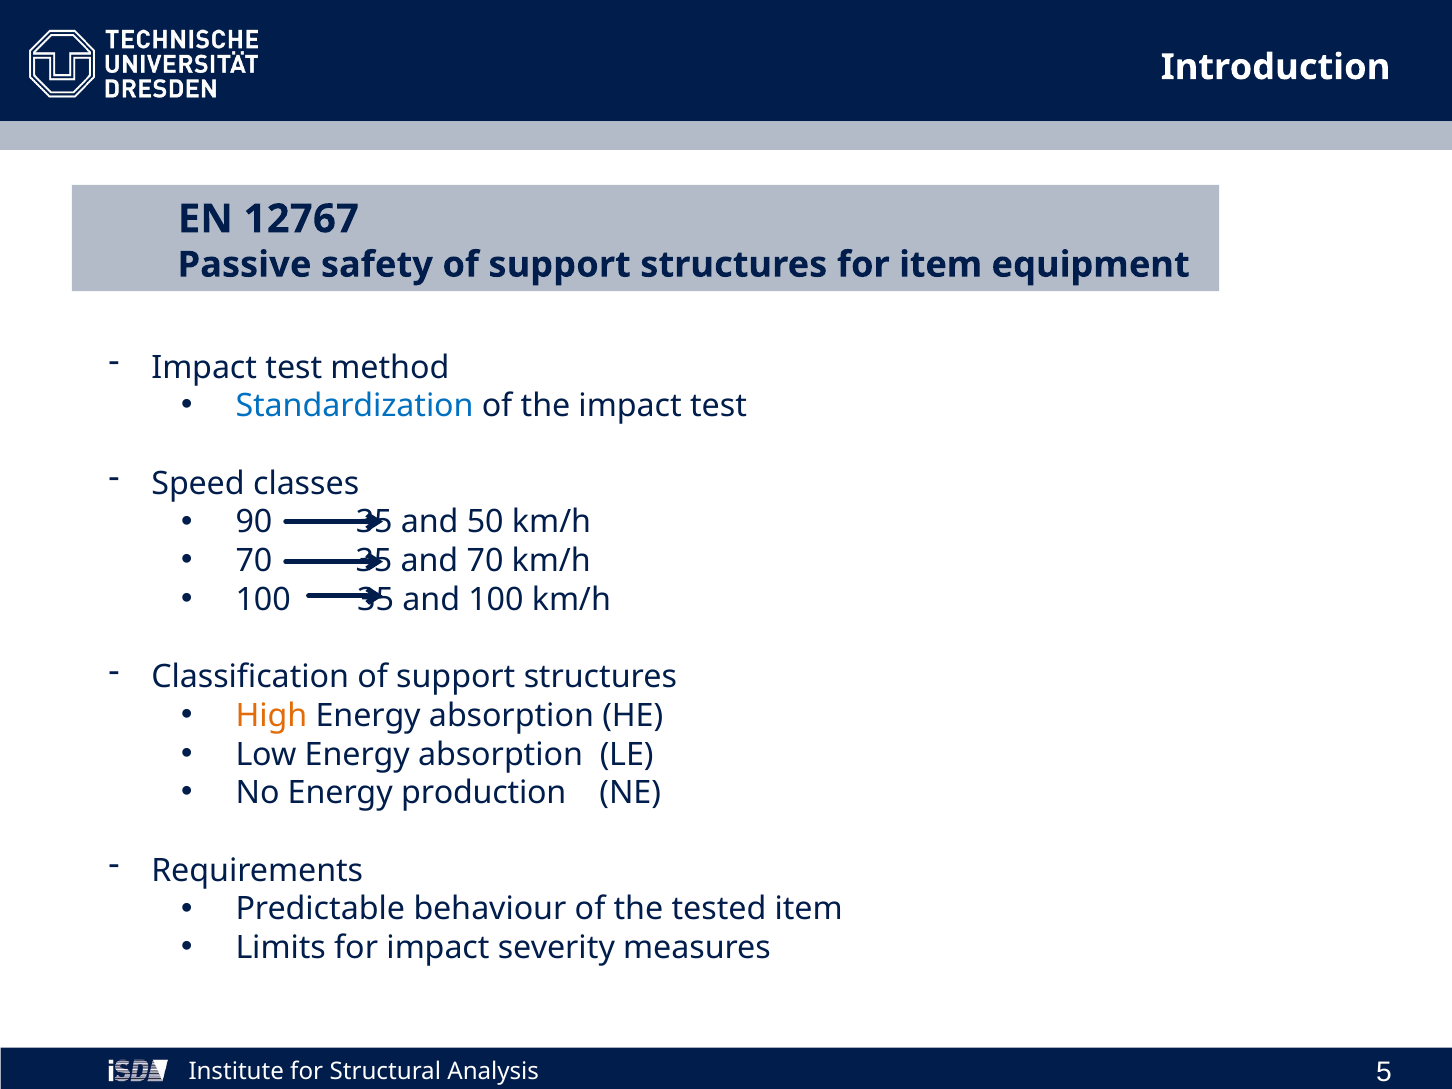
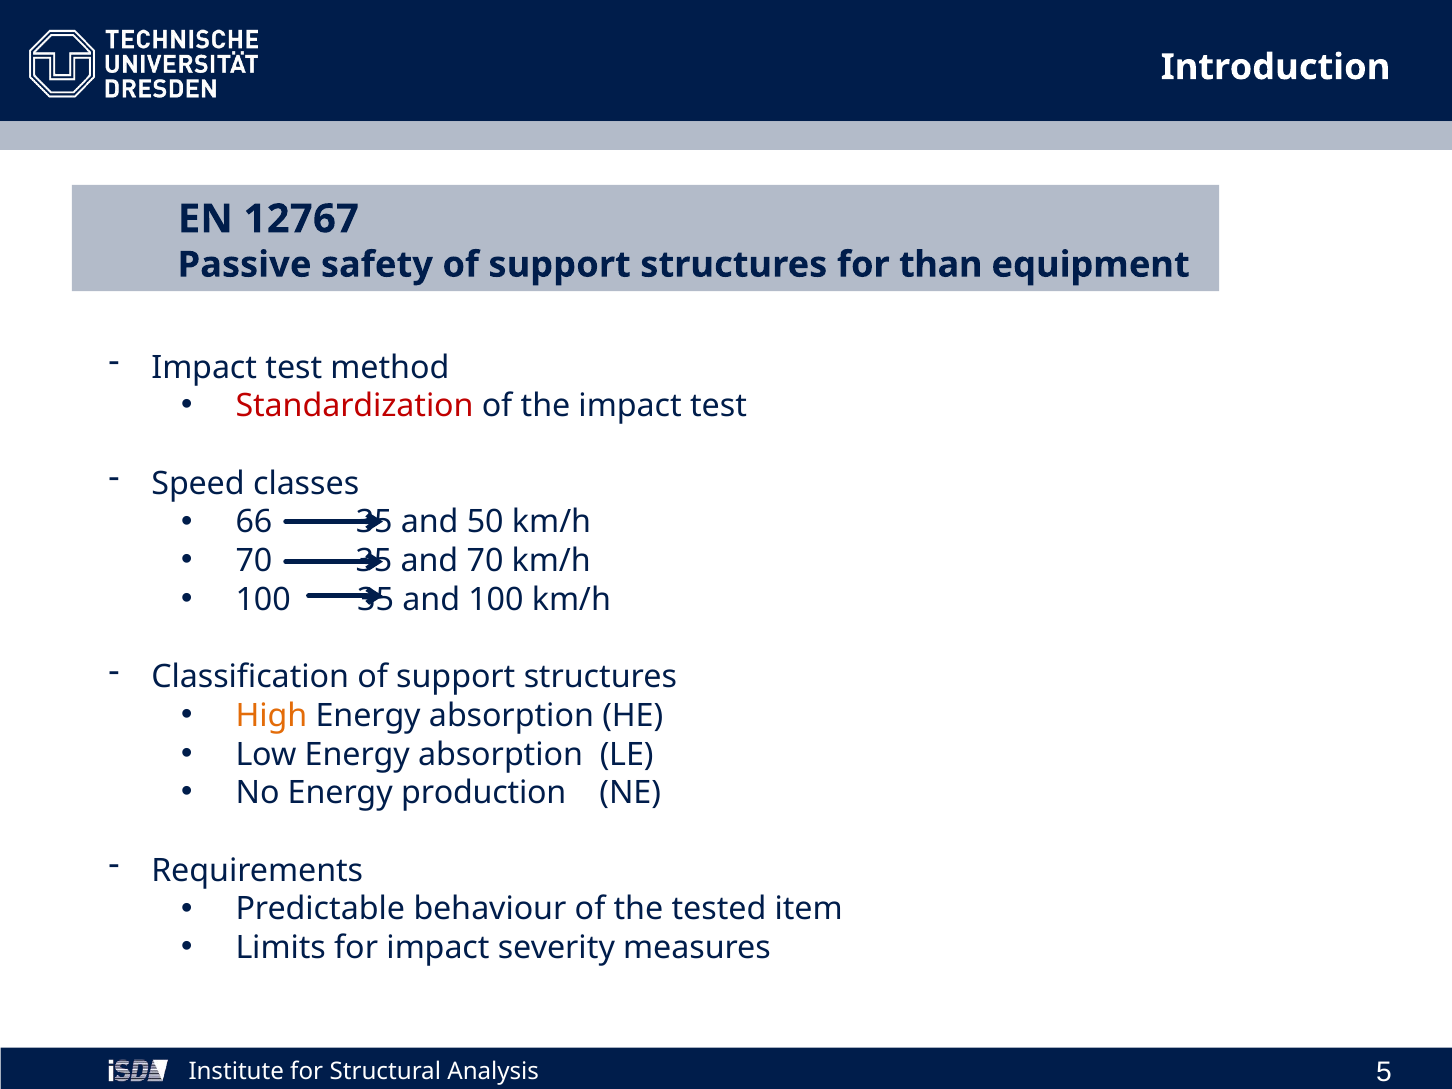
for item: item -> than
Standardization colour: blue -> red
90: 90 -> 66
